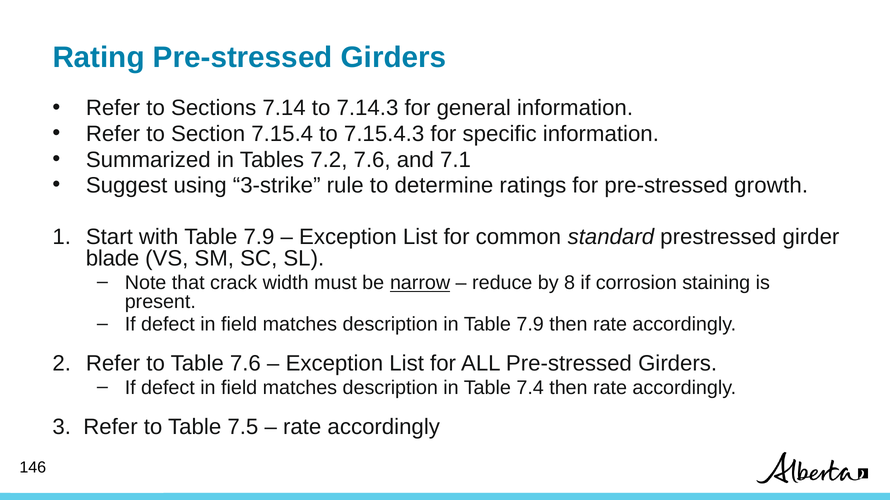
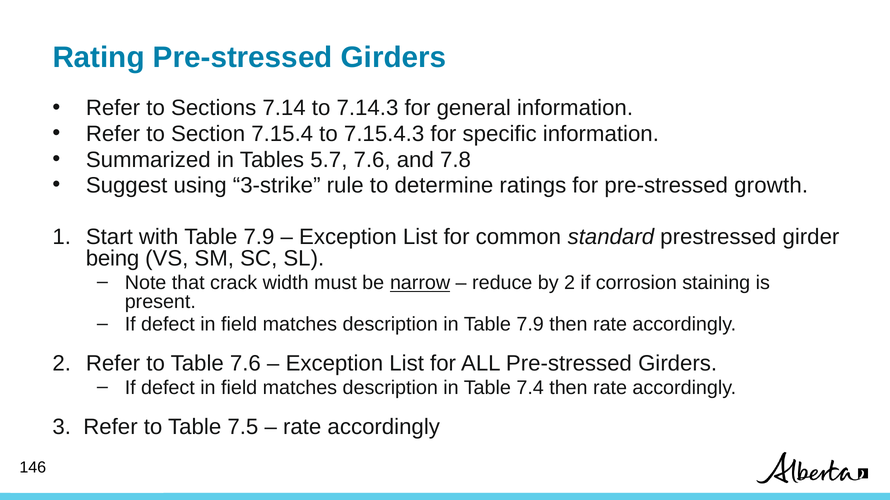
7.2: 7.2 -> 5.7
7.1: 7.1 -> 7.8
blade: blade -> being
by 8: 8 -> 2
